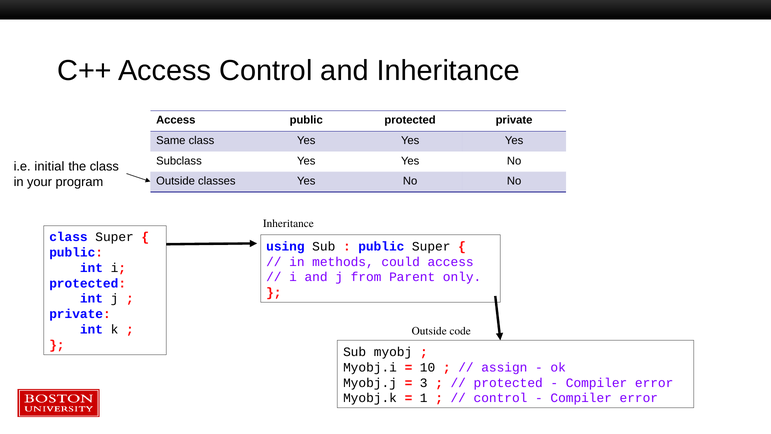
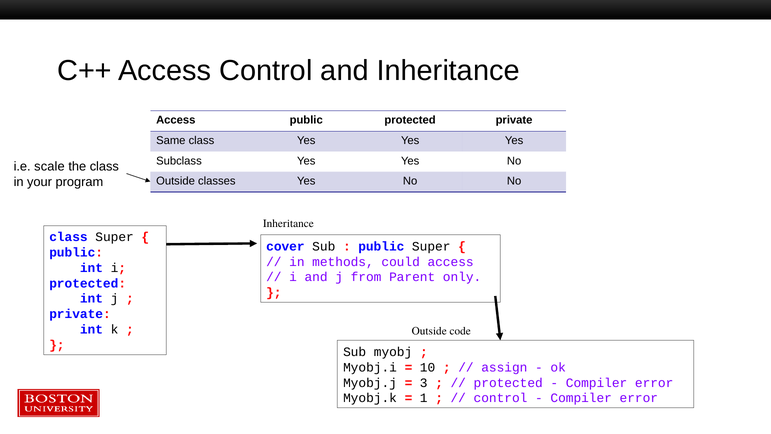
initial: initial -> scale
using: using -> cover
